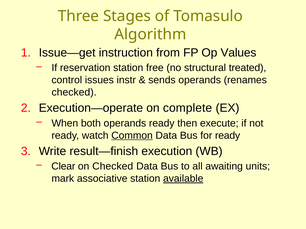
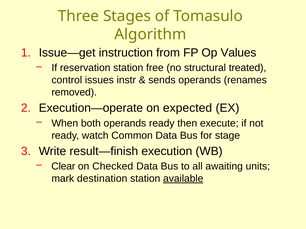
checked at (74, 93): checked -> removed
complete: complete -> expected
Common underline: present -> none
for ready: ready -> stage
associative: associative -> destination
